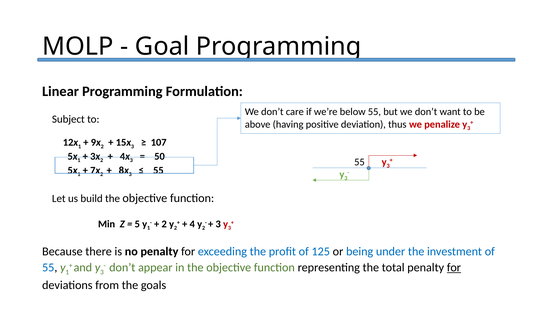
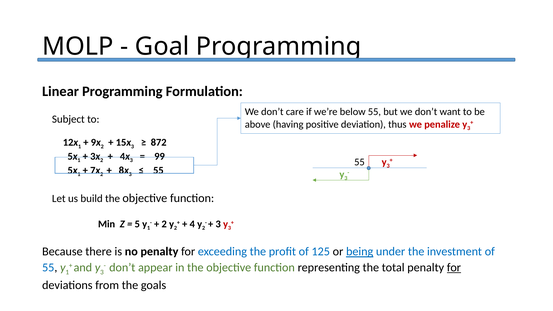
107: 107 -> 872
50: 50 -> 99
being underline: none -> present
